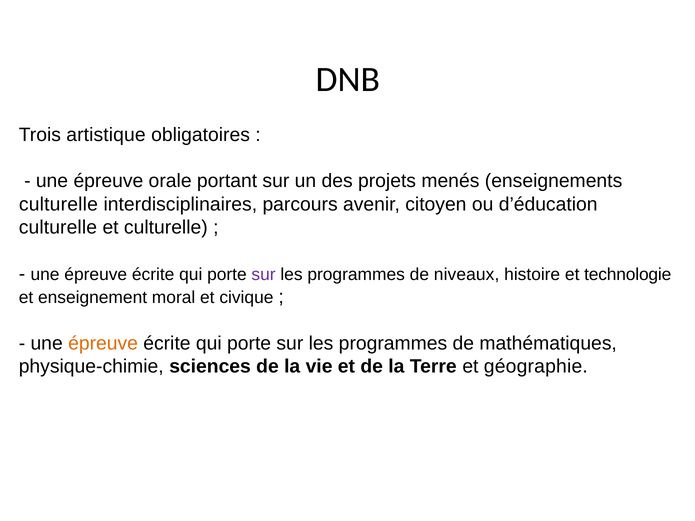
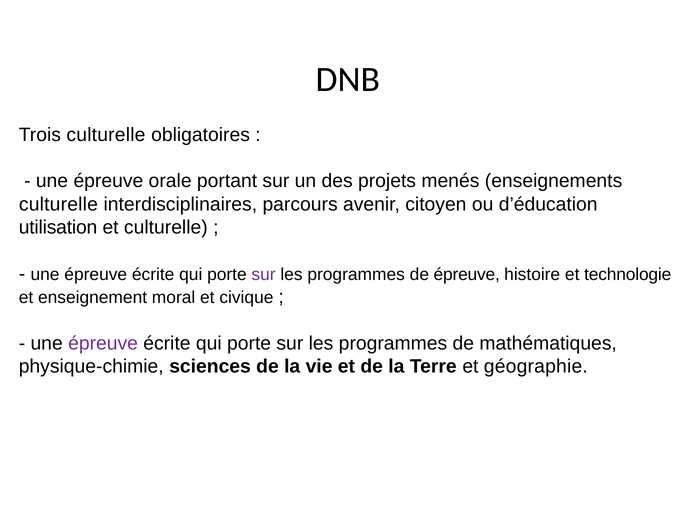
Trois artistique: artistique -> culturelle
culturelle at (58, 227): culturelle -> utilisation
de niveaux: niveaux -> épreuve
épreuve at (103, 343) colour: orange -> purple
